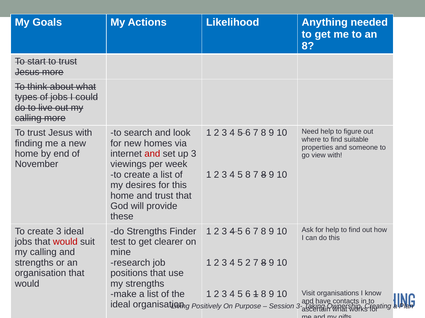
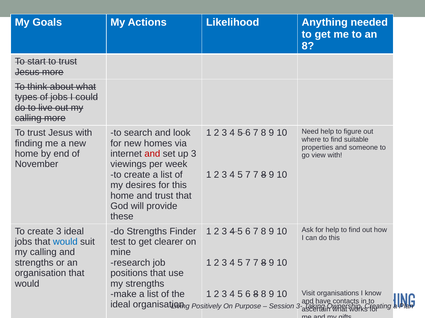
8 at (248, 175): 8 -> 7
would at (65, 242) colour: red -> blue
2 at (248, 263): 2 -> 7
6 1: 1 -> 8
